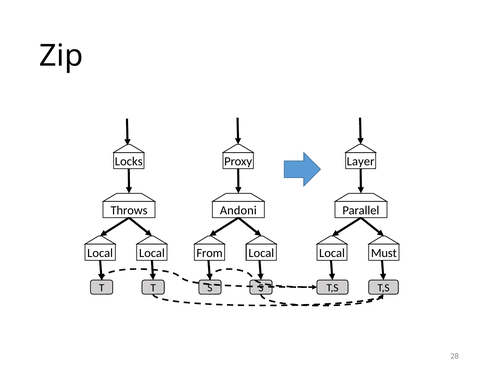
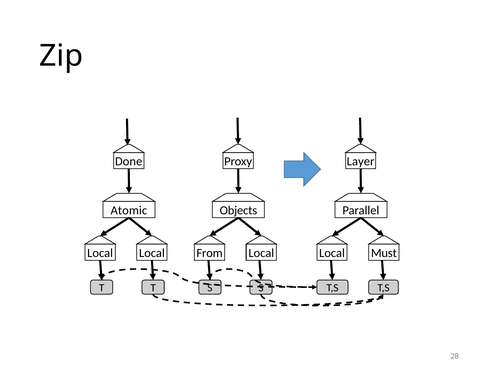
Locks: Locks -> Done
Throws: Throws -> Atomic
Andoni: Andoni -> Objects
